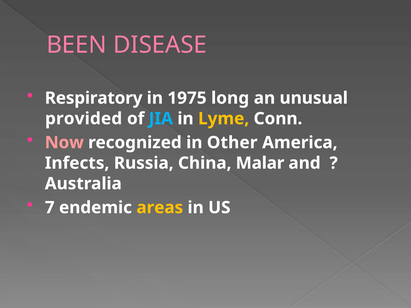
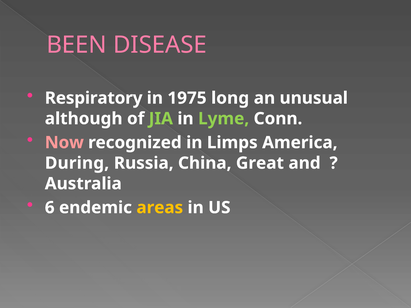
provided: provided -> although
JIA colour: light blue -> light green
Lyme colour: yellow -> light green
Other: Other -> Limps
Infects: Infects -> During
Malar: Malar -> Great
7: 7 -> 6
